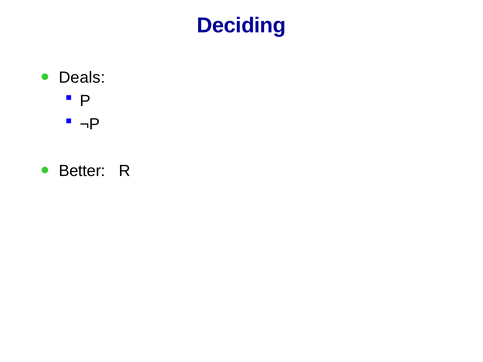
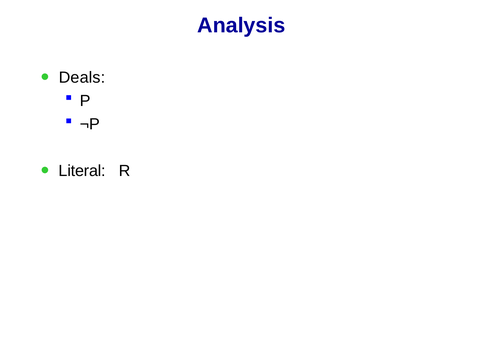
Deciding: Deciding -> Analysis
Better: Better -> Literal
